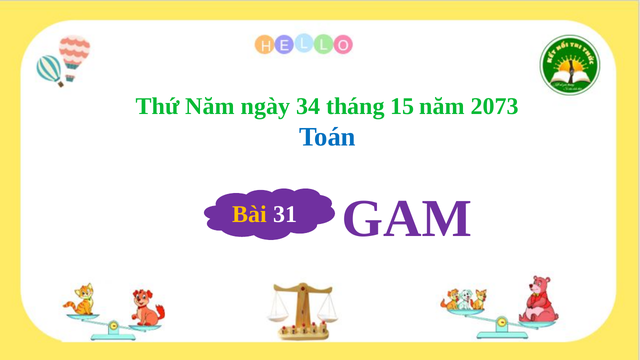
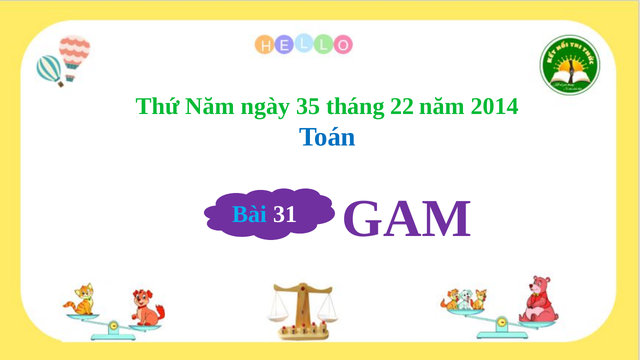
34: 34 -> 35
15: 15 -> 22
2073: 2073 -> 2014
Bài colour: yellow -> light blue
